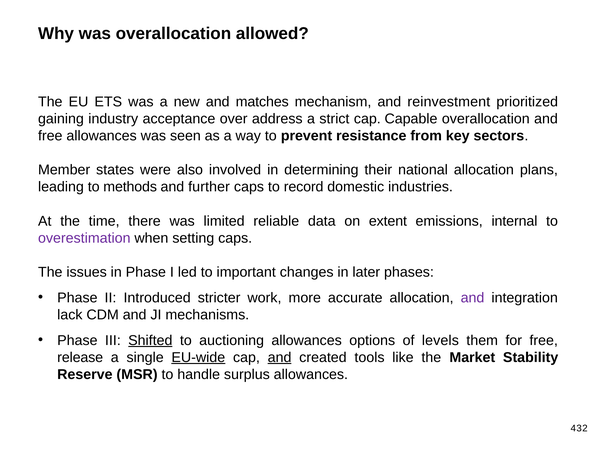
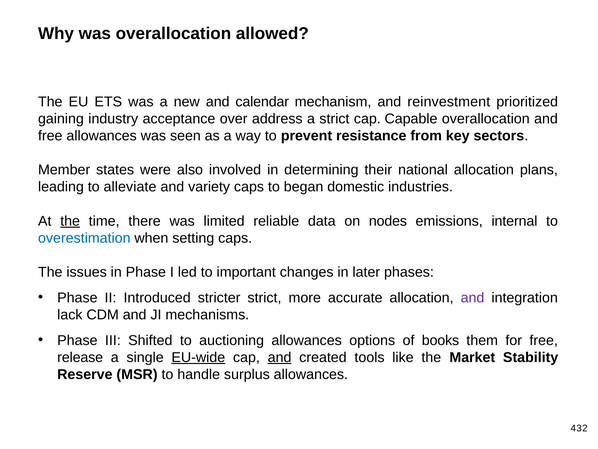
matches: matches -> calendar
methods: methods -> alleviate
further: further -> variety
record: record -> began
the at (70, 221) underline: none -> present
extent: extent -> nodes
overestimation colour: purple -> blue
stricter work: work -> strict
Shifted underline: present -> none
levels: levels -> books
